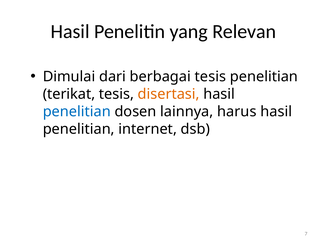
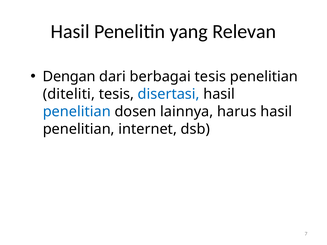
Dimulai: Dimulai -> Dengan
terikat: terikat -> diteliti
disertasi colour: orange -> blue
